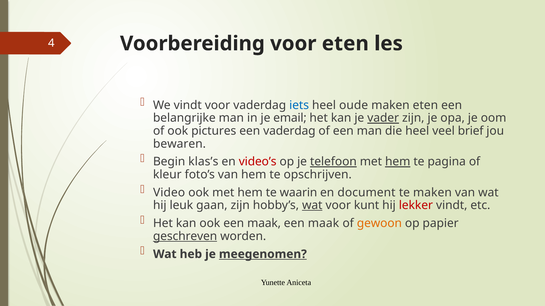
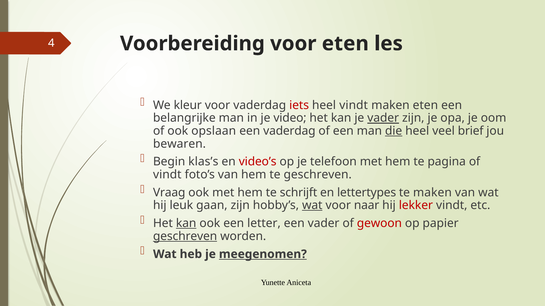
We vindt: vindt -> kleur
iets colour: blue -> red
heel oude: oude -> vindt
email: email -> video
pictures: pictures -> opslaan
die underline: none -> present
telefoon underline: present -> none
hem at (398, 162) underline: present -> none
kleur at (167, 175): kleur -> vindt
te opschrijven: opschrijven -> geschreven
Video: Video -> Vraag
waarin: waarin -> schrijft
document: document -> lettertypes
kunt: kunt -> naar
kan at (186, 224) underline: none -> present
ook een maak: maak -> letter
maak at (323, 224): maak -> vader
gewoon colour: orange -> red
